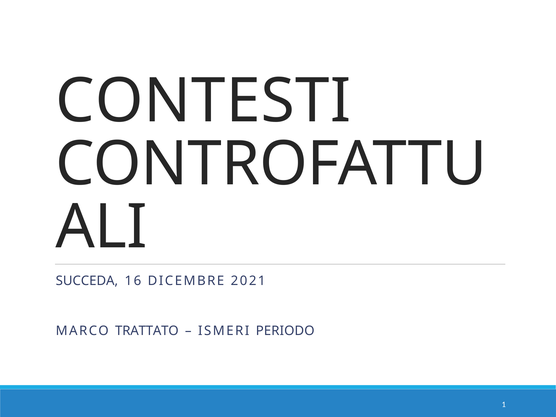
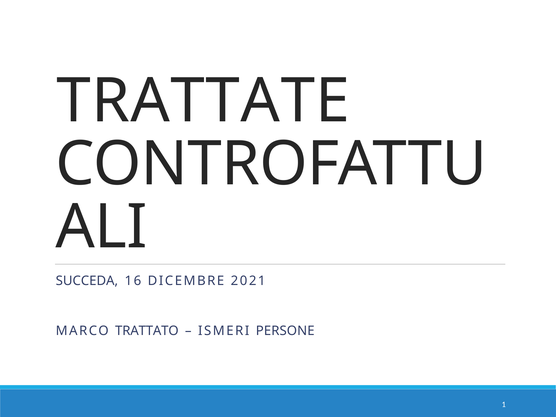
CONTESTI: CONTESTI -> TRATTATE
PERIODO: PERIODO -> PERSONE
